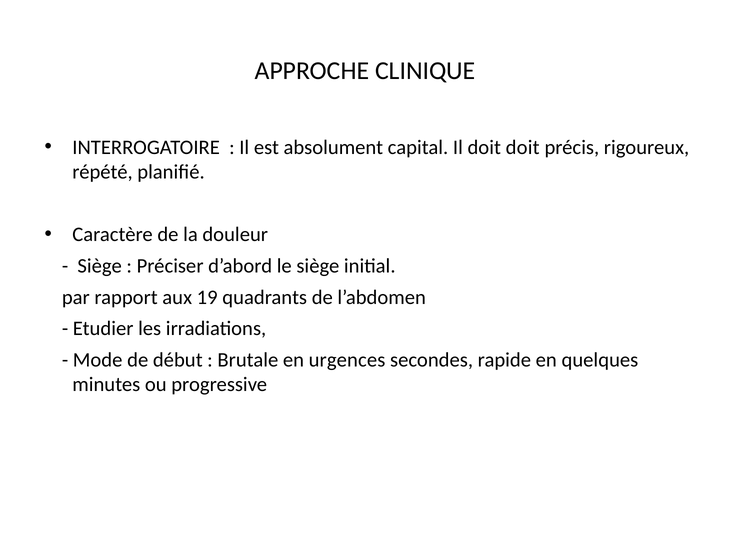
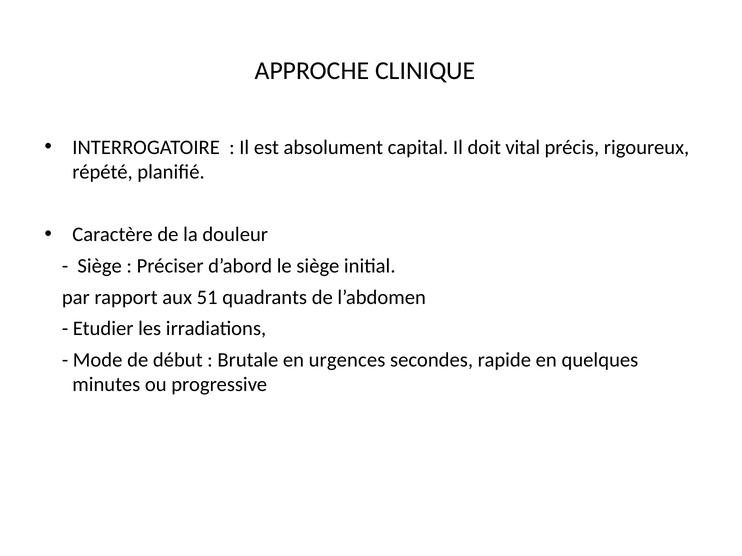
doit doit: doit -> vital
19: 19 -> 51
